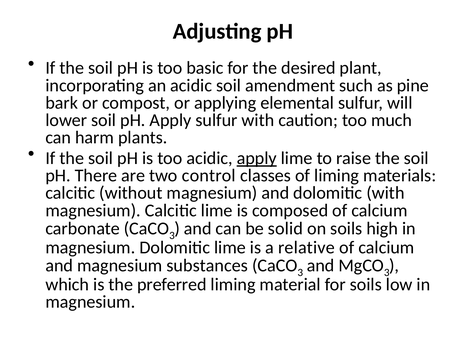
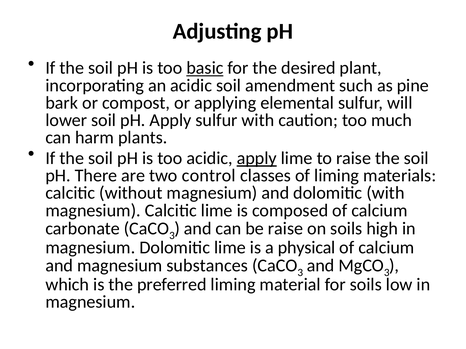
basic underline: none -> present
be solid: solid -> raise
relative: relative -> physical
